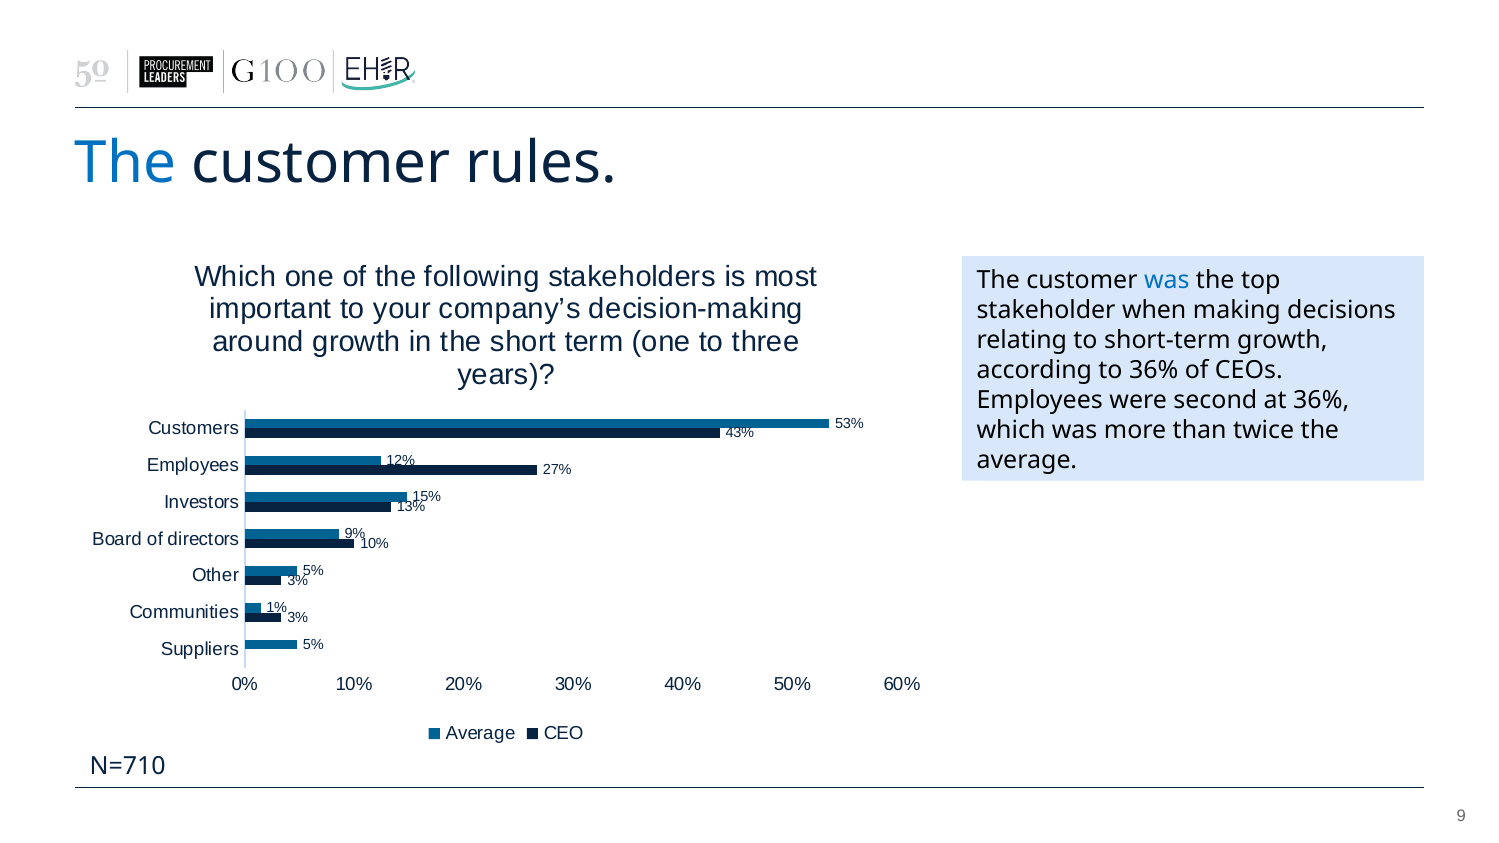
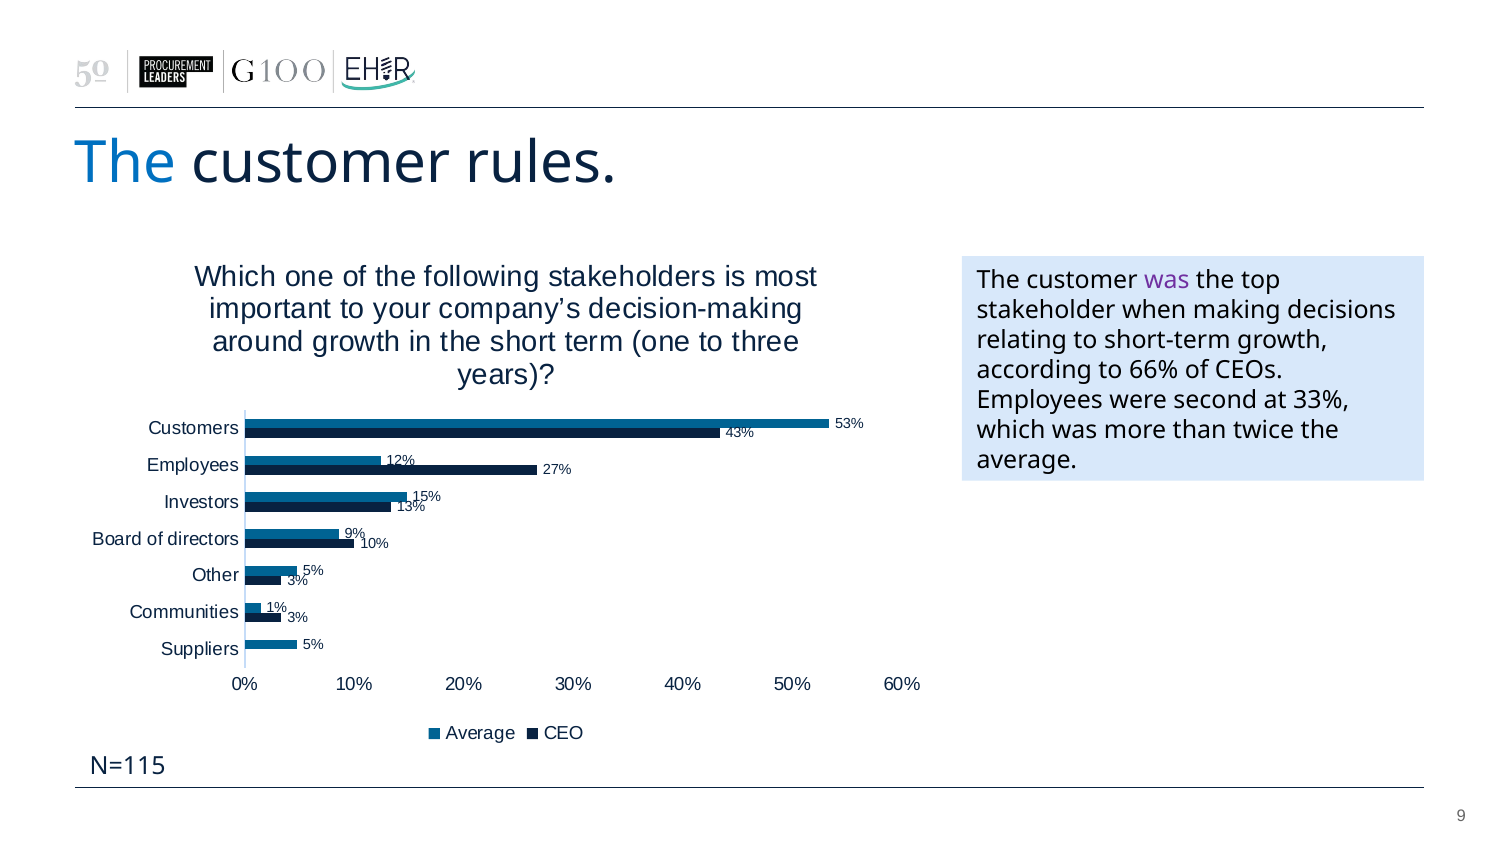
was at (1167, 280) colour: blue -> purple
to 36%: 36% -> 66%
at 36%: 36% -> 33%
N=710: N=710 -> N=115
